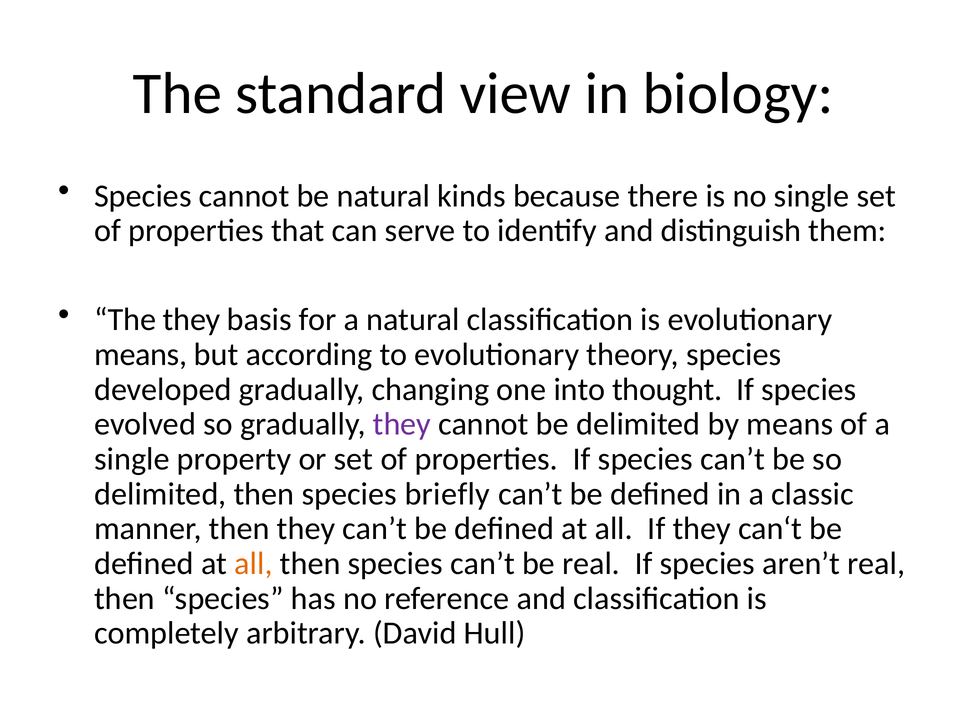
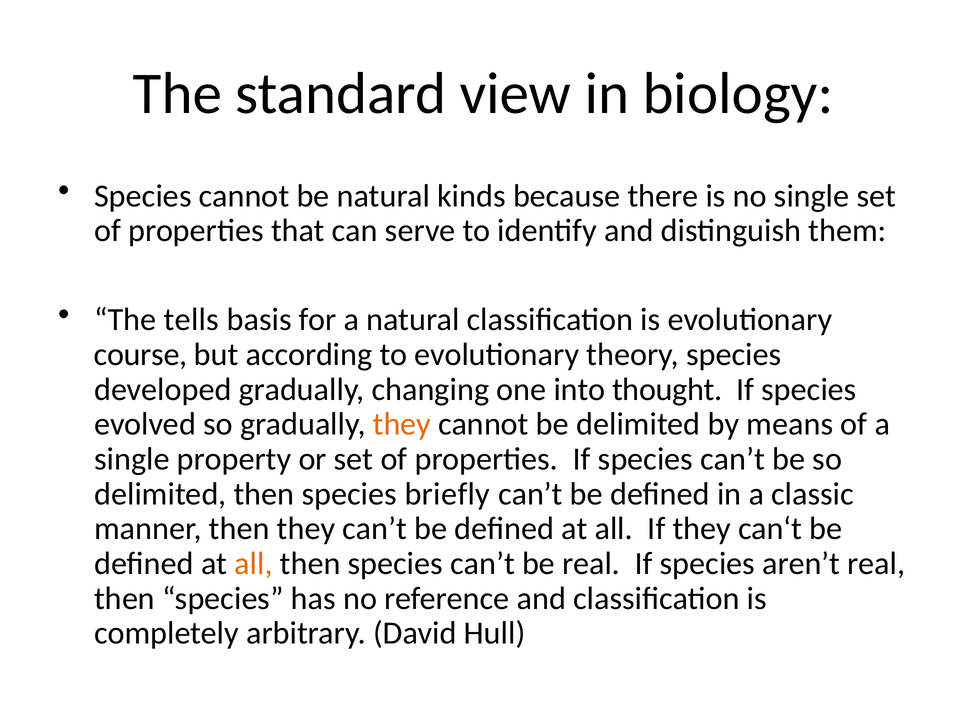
The they: they -> tells
means at (141, 354): means -> course
they at (402, 424) colour: purple -> orange
